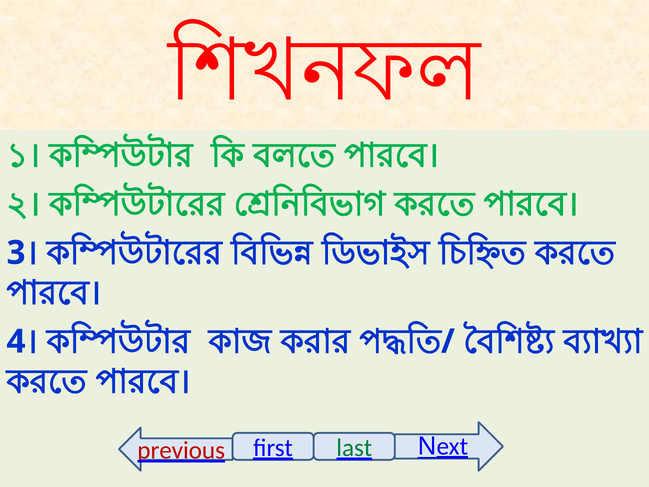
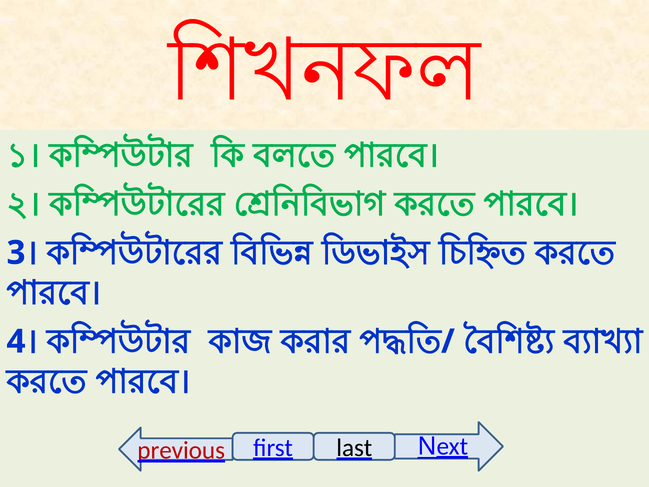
last colour: green -> black
